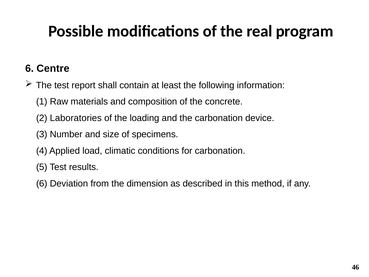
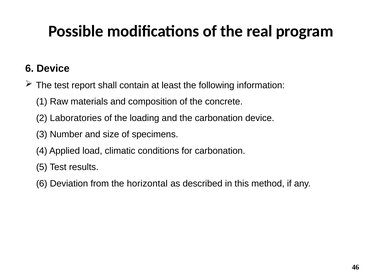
6 Centre: Centre -> Device
dimension: dimension -> horizontal
